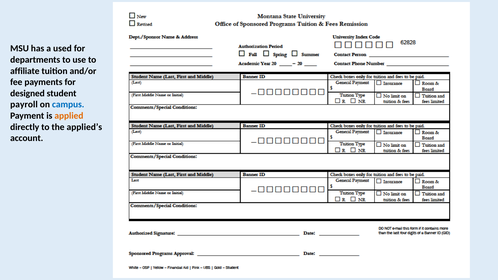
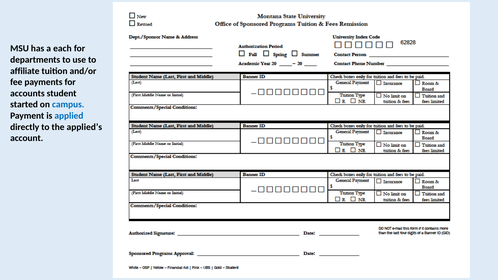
used: used -> each
designed: designed -> accounts
payroll: payroll -> started
applied colour: orange -> blue
